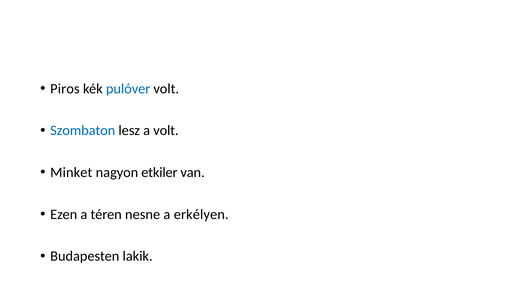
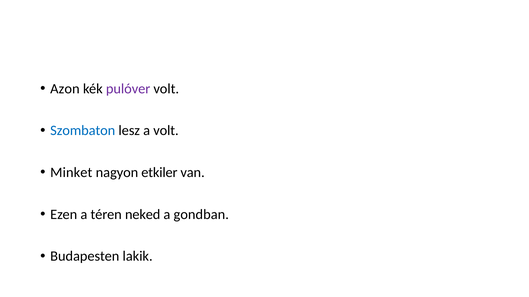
Piros: Piros -> Azon
pulóver colour: blue -> purple
nesne: nesne -> neked
erkélyen: erkélyen -> gondban
